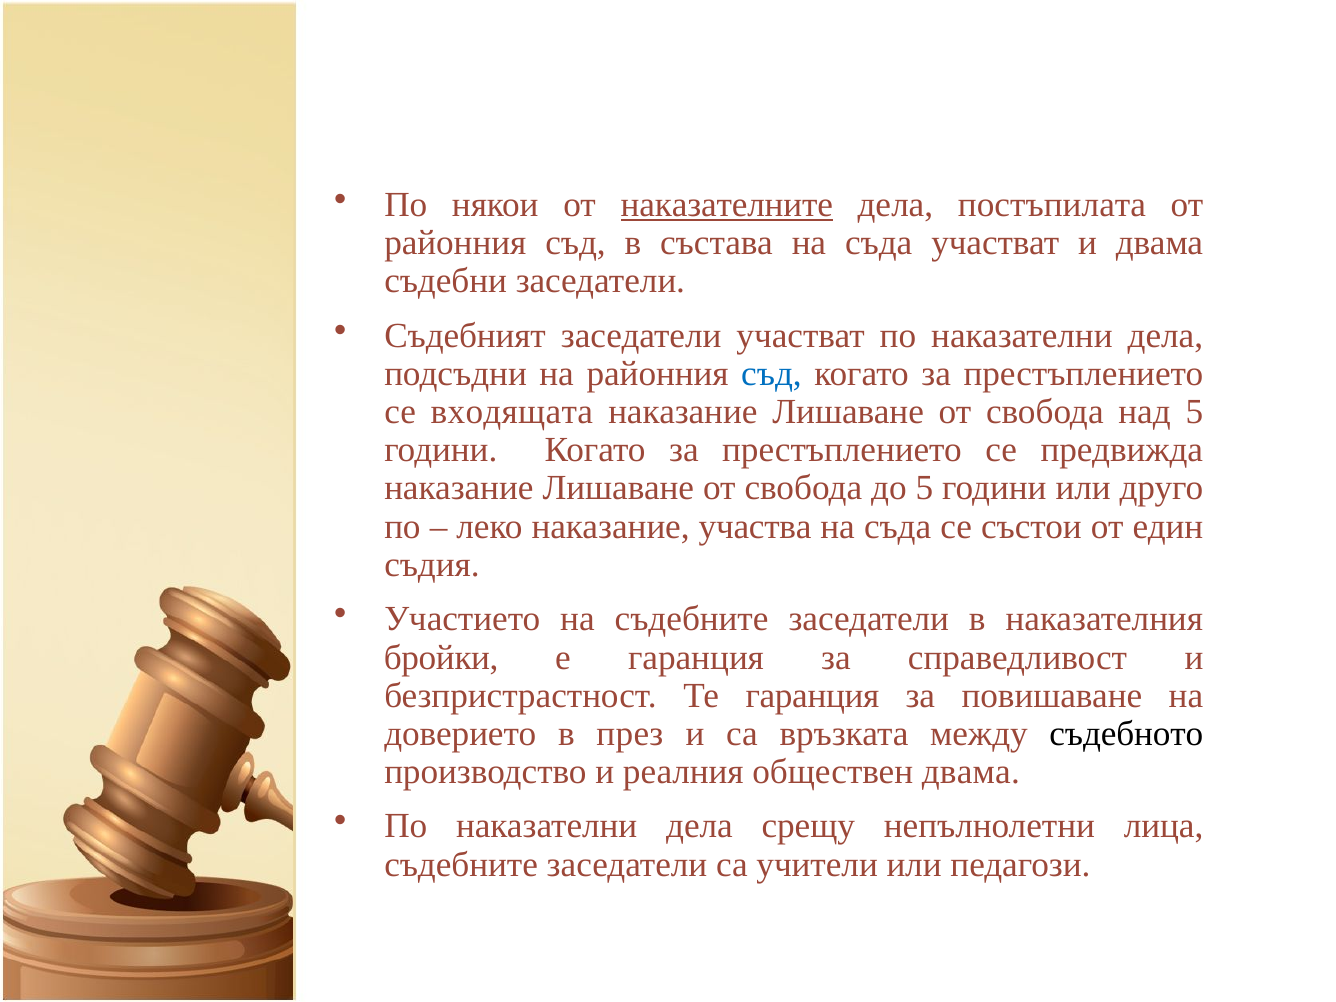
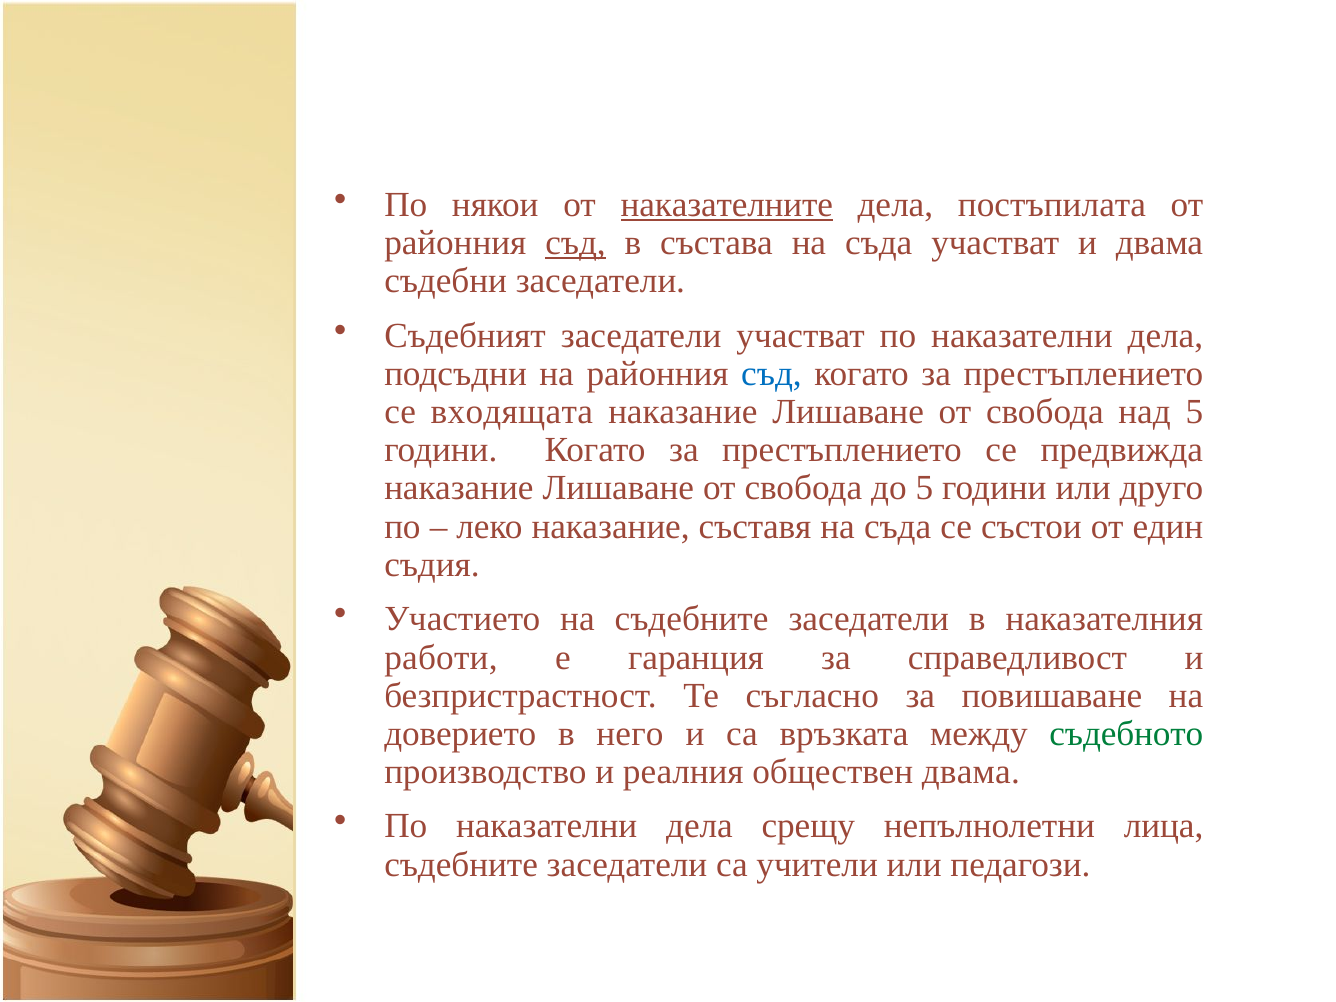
съд at (575, 243) underline: none -> present
участва: участва -> съставя
бройки: бройки -> работи
Те гаранция: гаранция -> съгласно
през: през -> него
съдебното colour: black -> green
